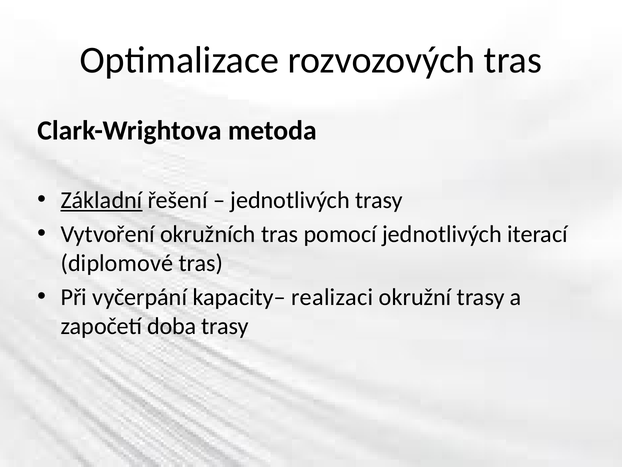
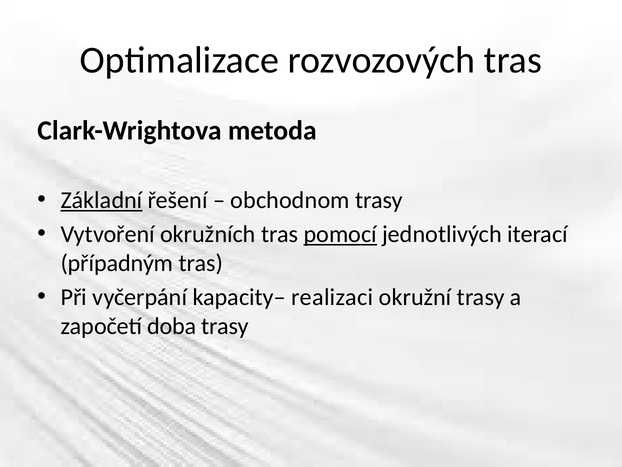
jednotlivých at (290, 200): jednotlivých -> obchodnom
pomocí underline: none -> present
diplomové: diplomové -> případným
